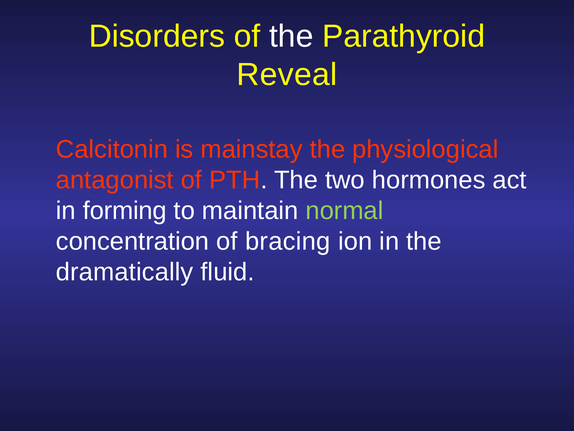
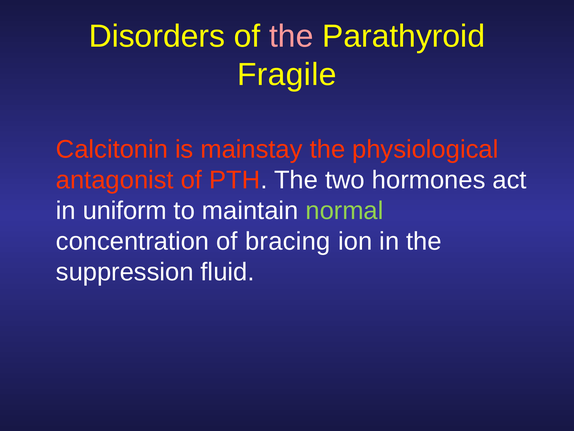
the at (291, 36) colour: white -> pink
Reveal: Reveal -> Fragile
forming: forming -> uniform
dramatically: dramatically -> suppression
